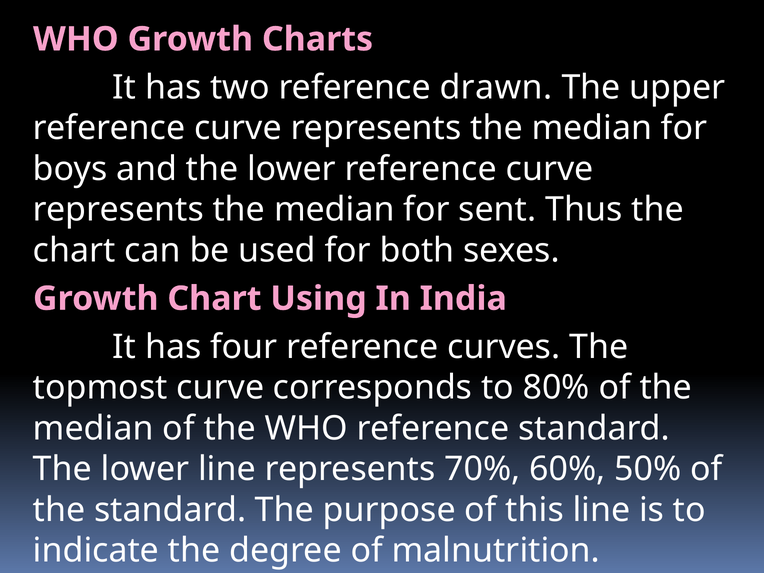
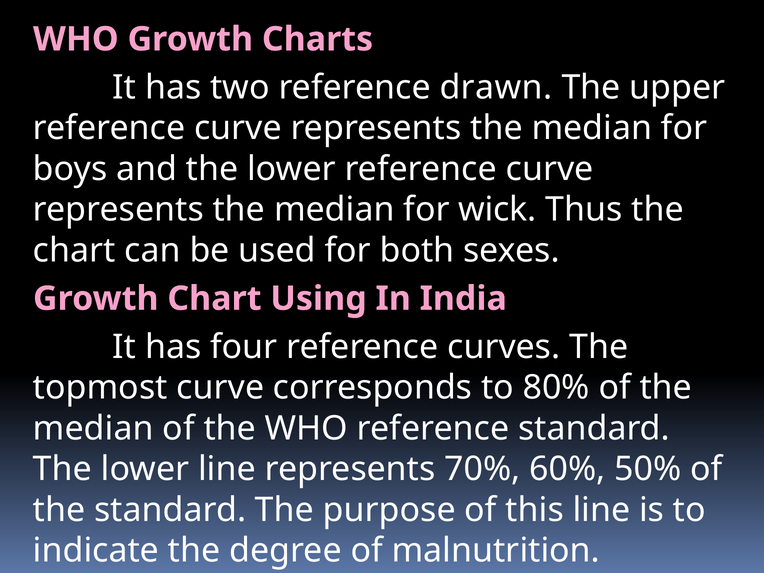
sent: sent -> wick
